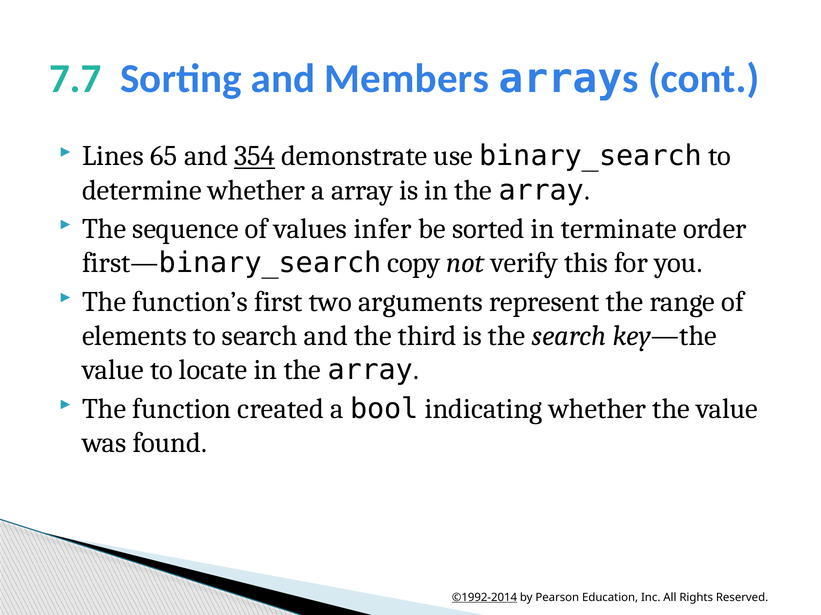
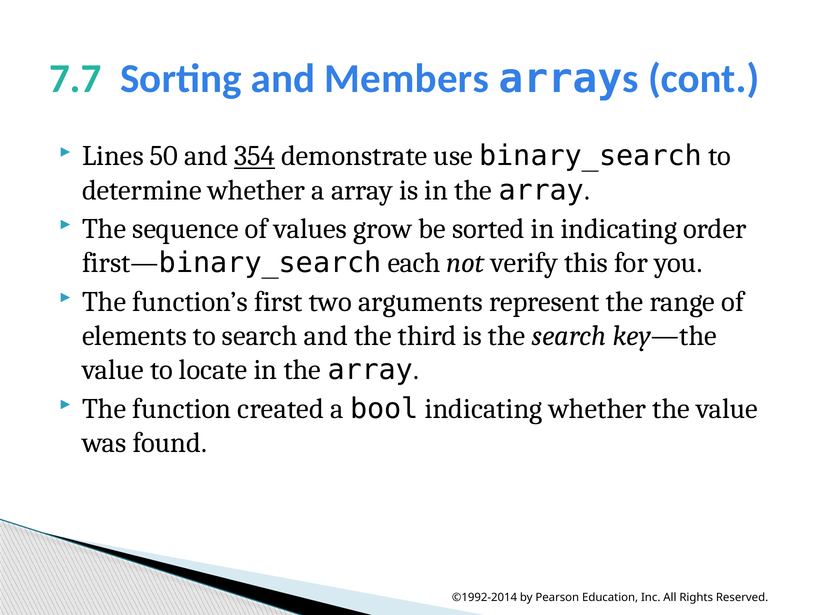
65: 65 -> 50
infer: infer -> grow
in terminate: terminate -> indicating
copy: copy -> each
©1992-2014 underline: present -> none
